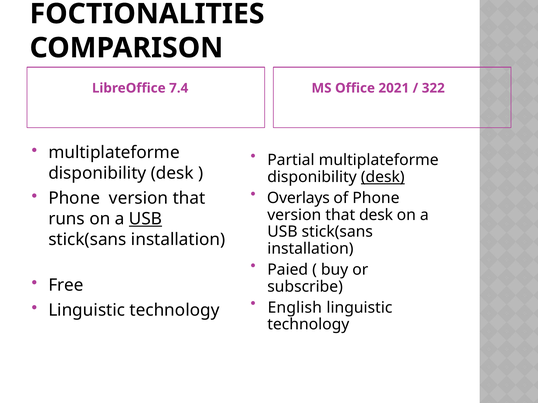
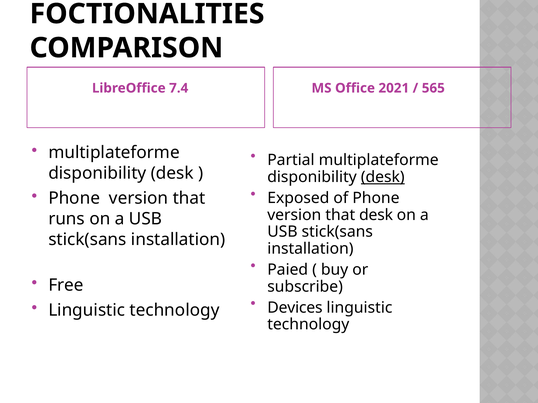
322: 322 -> 565
Overlays: Overlays -> Exposed
USB at (145, 219) underline: present -> none
English: English -> Devices
